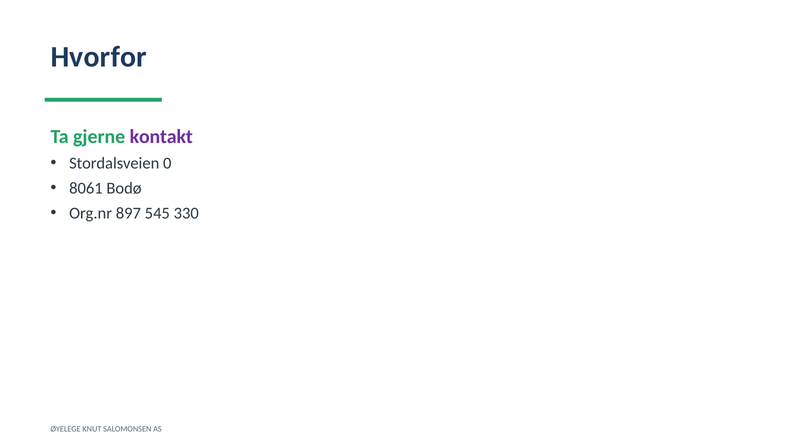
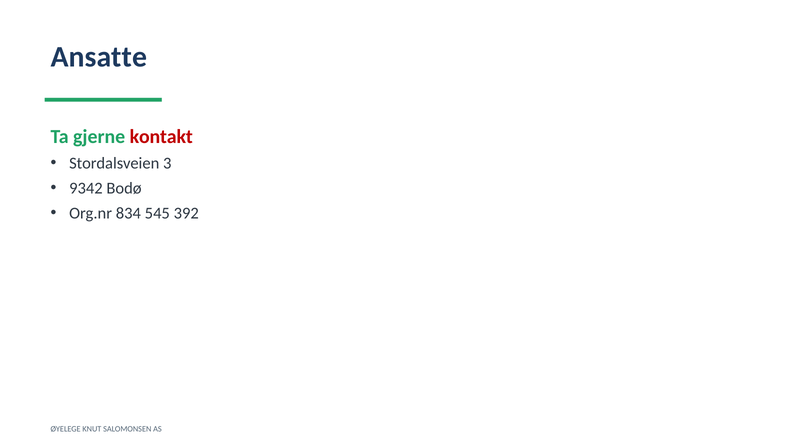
Hvorfor: Hvorfor -> Ansatte
kontakt colour: purple -> red
0: 0 -> 3
8061: 8061 -> 9342
897: 897 -> 834
330: 330 -> 392
